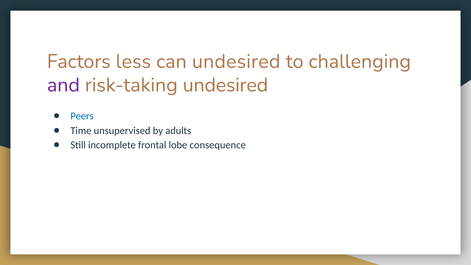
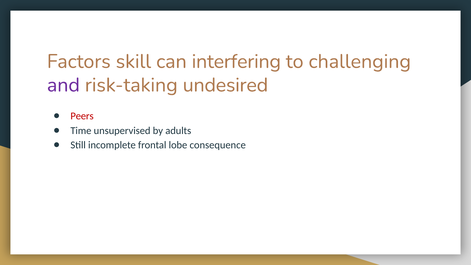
less: less -> skill
can undesired: undesired -> interfering
Peers colour: blue -> red
